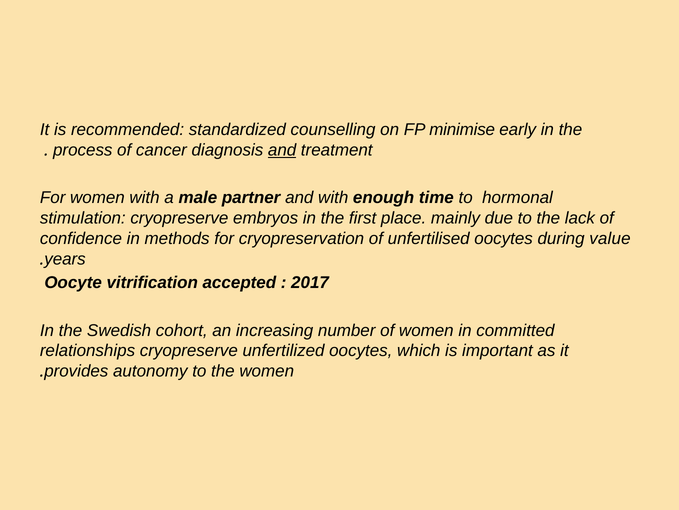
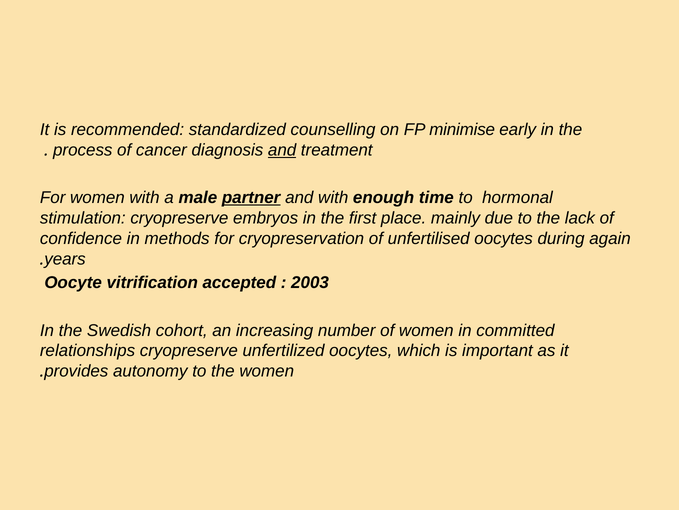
partner underline: none -> present
value: value -> again
2017: 2017 -> 2003
